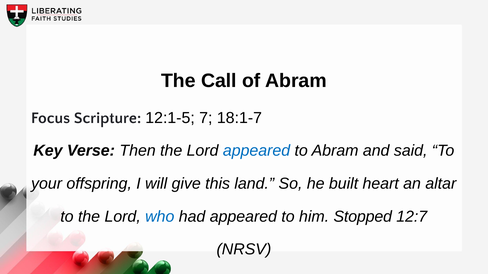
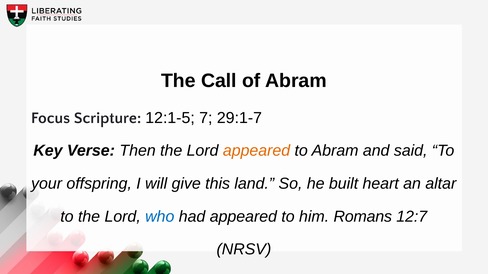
18:1-7: 18:1-7 -> 29:1-7
appeared at (257, 151) colour: blue -> orange
Stopped: Stopped -> Romans
